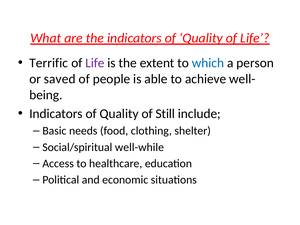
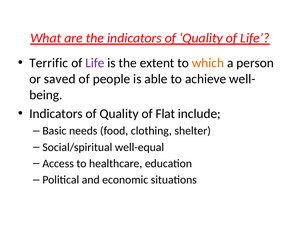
which colour: blue -> orange
Still: Still -> Flat
well-while: well-while -> well-equal
